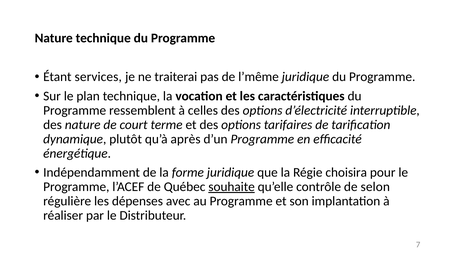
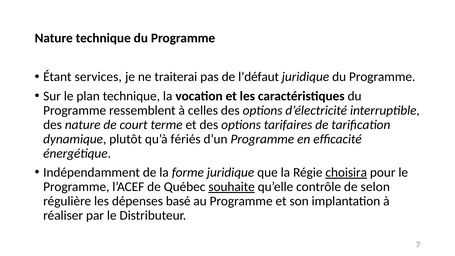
l’même: l’même -> l’défaut
après: après -> fériés
choisira underline: none -> present
avec: avec -> basé
